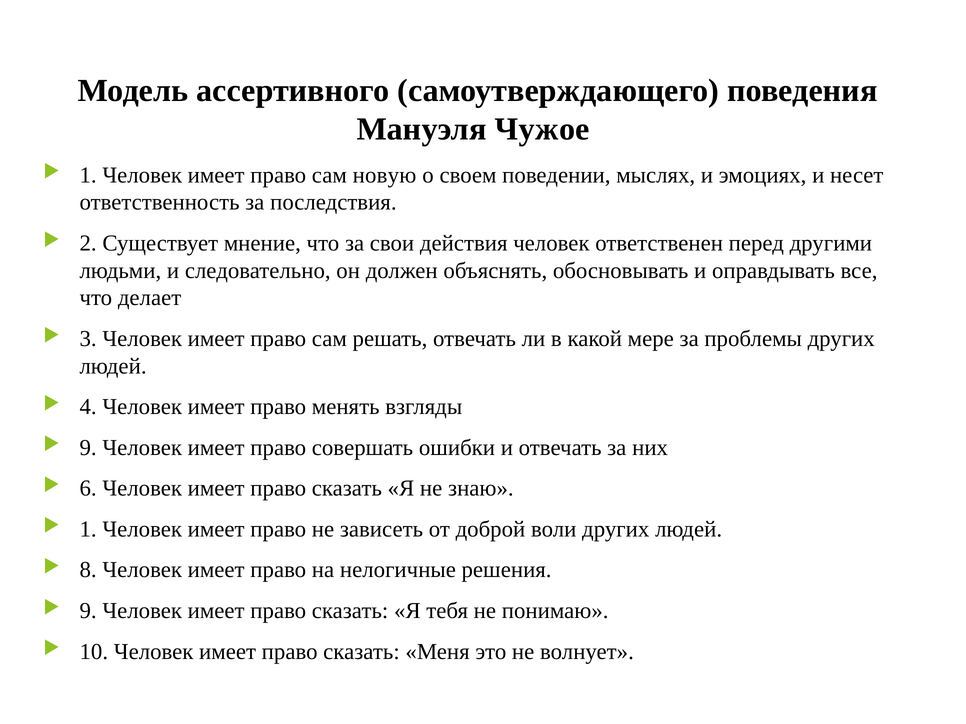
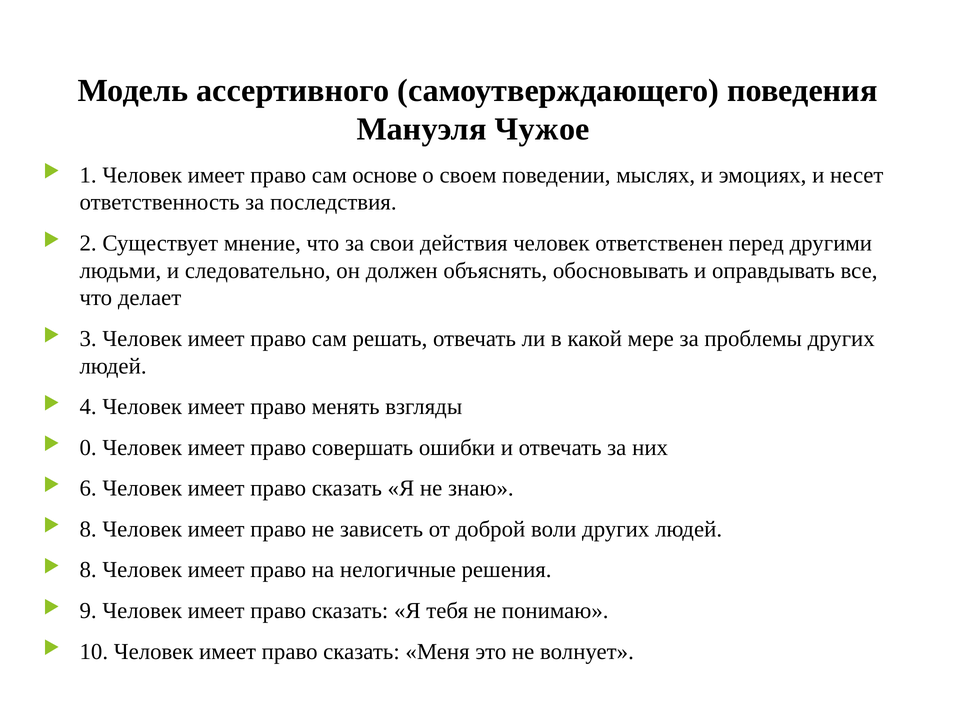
новую: новую -> основе
9 at (88, 448): 9 -> 0
1 at (88, 530): 1 -> 8
